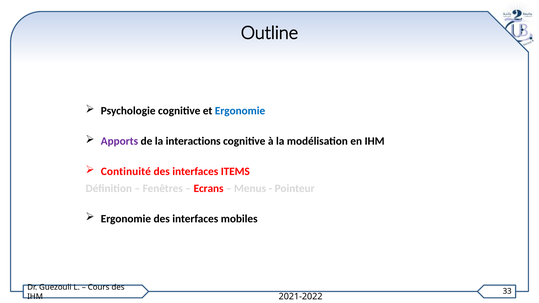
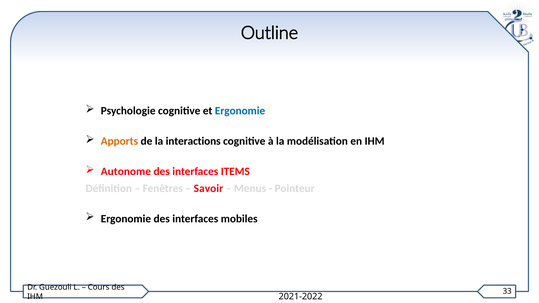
Apports colour: purple -> orange
Continuité: Continuité -> Autonome
Ecrans: Ecrans -> Savoir
